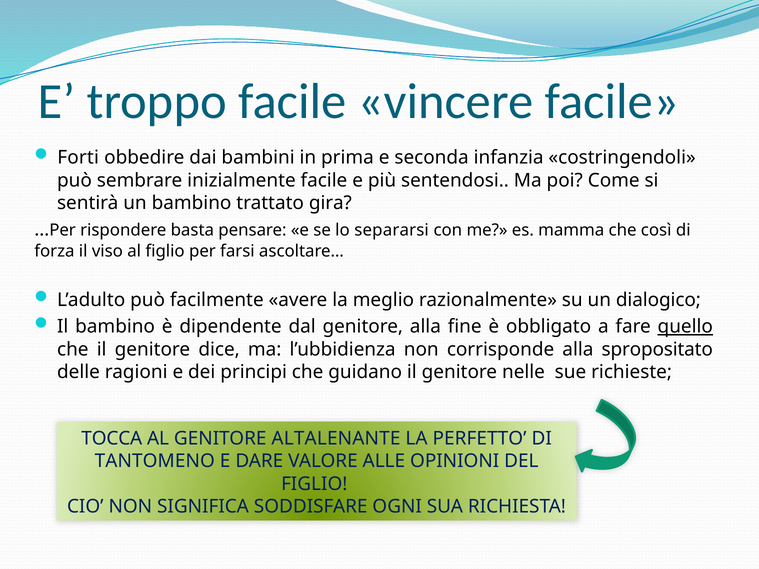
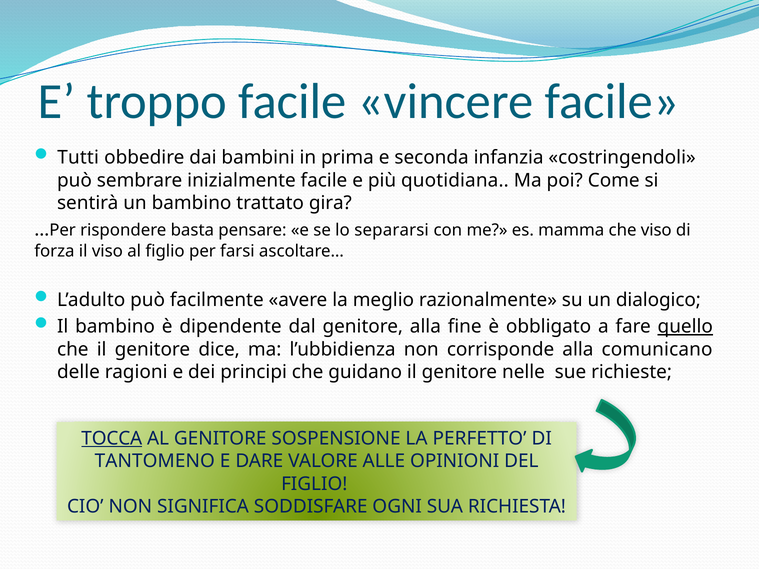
Forti: Forti -> Tutti
sentendosi: sentendosi -> quotidiana
che così: così -> viso
spropositato: spropositato -> comunicano
TOCCA underline: none -> present
ALTALENANTE: ALTALENANTE -> SOSPENSIONE
